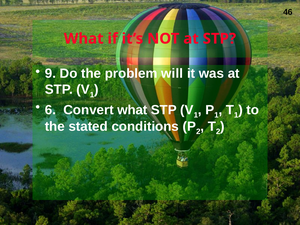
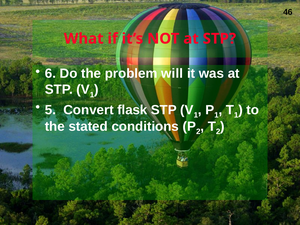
9: 9 -> 6
6: 6 -> 5
Convert what: what -> flask
